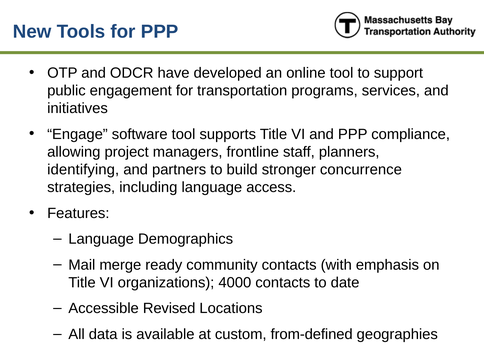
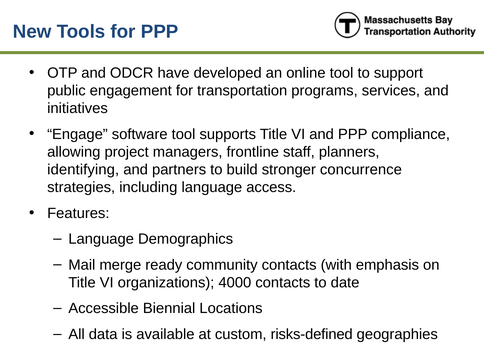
Revised: Revised -> Biennial
from-defined: from-defined -> risks-defined
